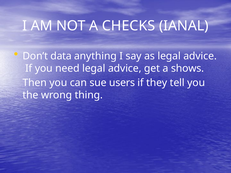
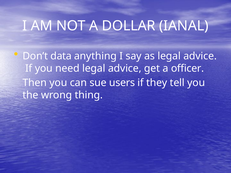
CHECKS: CHECKS -> DOLLAR
shows: shows -> officer
